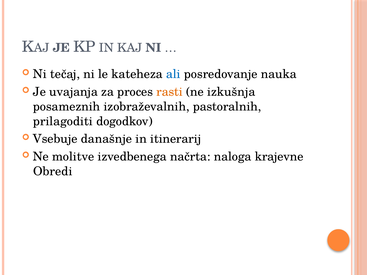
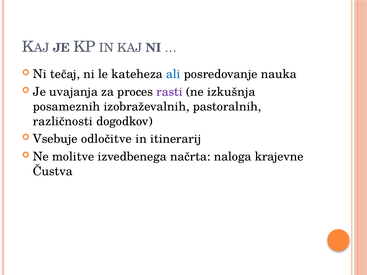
rasti colour: orange -> purple
prilagoditi: prilagoditi -> različnosti
današnje: današnje -> odločitve
Obredi: Obredi -> Čustva
